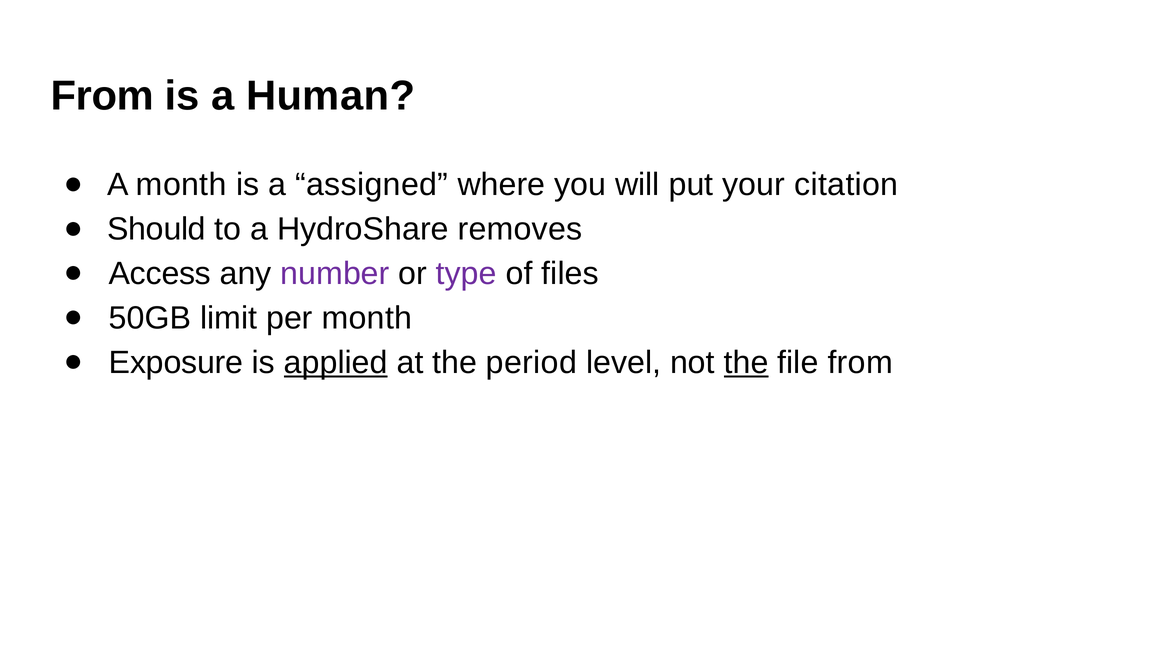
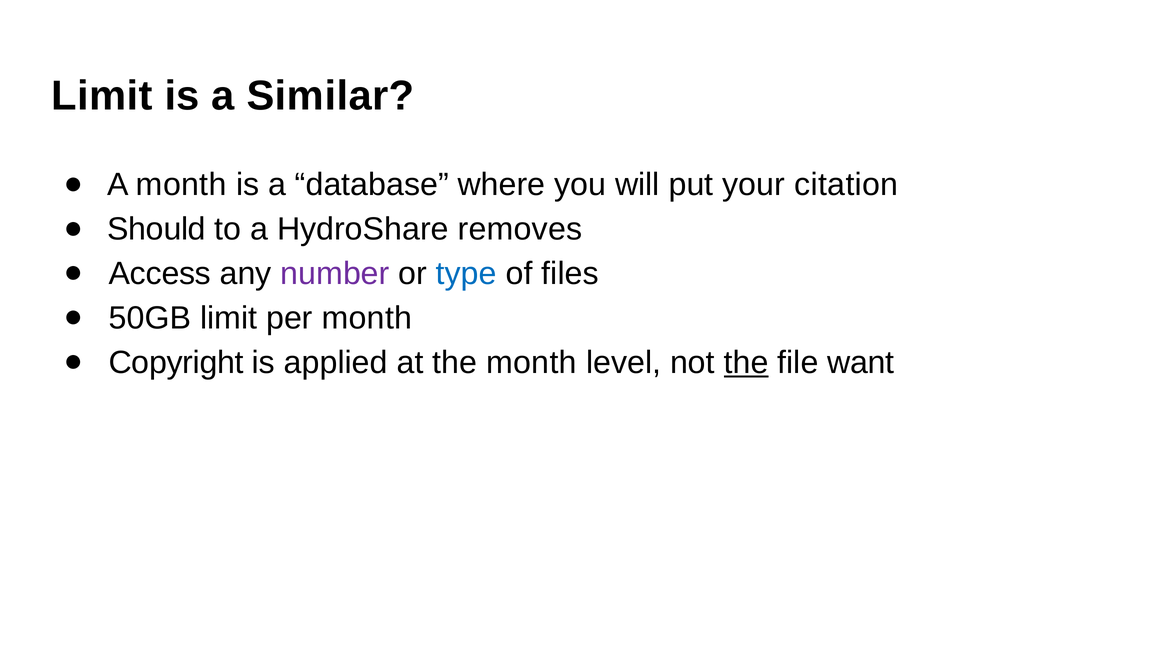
From at (102, 96): From -> Limit
Human: Human -> Similar
assigned: assigned -> database
type colour: purple -> blue
Exposure: Exposure -> Copyright
applied underline: present -> none
the period: period -> month
file from: from -> want
